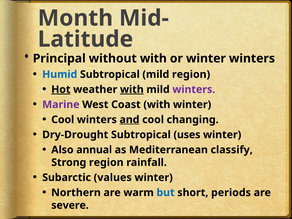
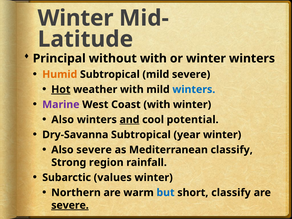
Month at (75, 18): Month -> Winter
Humid colour: blue -> orange
mild region: region -> severe
with at (132, 89) underline: present -> none
winters at (194, 89) colour: purple -> blue
Cool at (63, 120): Cool -> Also
changing: changing -> potential
Dry-Drought: Dry-Drought -> Dry-Savanna
uses: uses -> year
Also annual: annual -> severe
short periods: periods -> classify
severe at (70, 205) underline: none -> present
